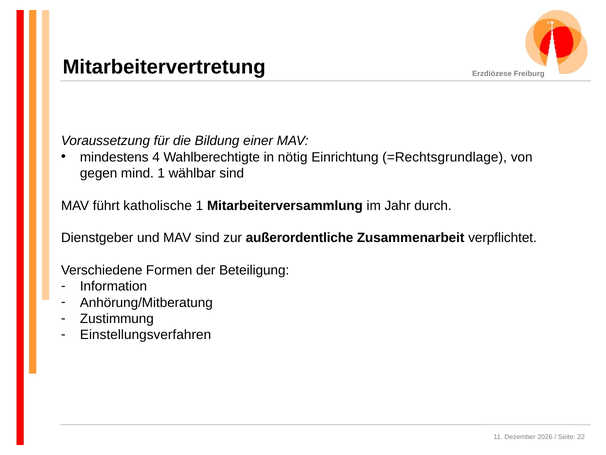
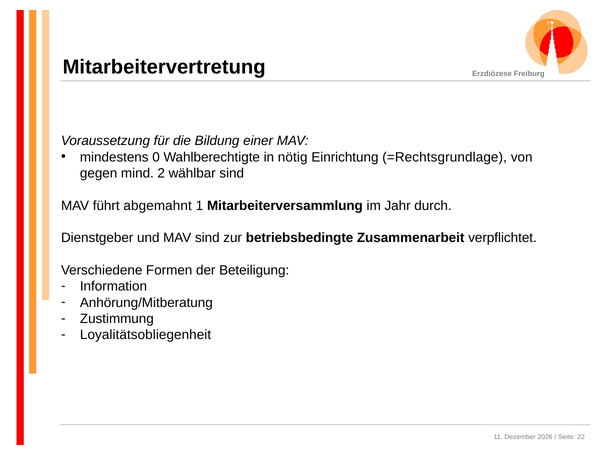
4: 4 -> 0
mind 1: 1 -> 2
katholische: katholische -> abgemahnt
außerordentliche: außerordentliche -> betriebsbedingte
Einstellungsverfahren: Einstellungsverfahren -> Loyalitätsobliegenheit
